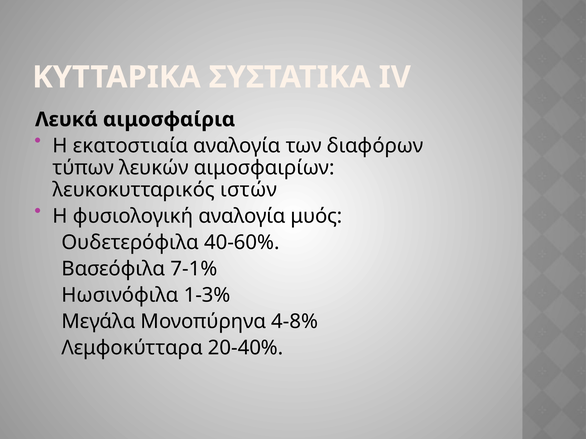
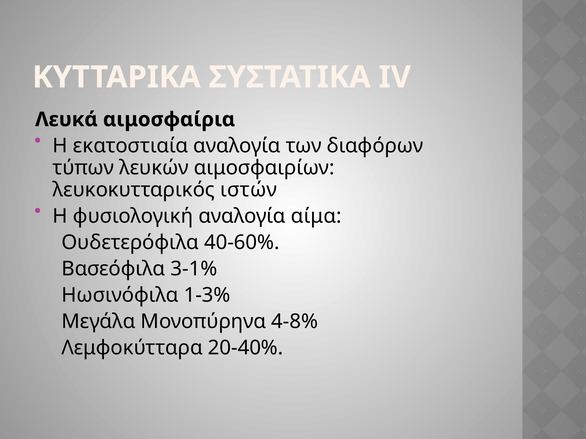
μυός: μυός -> αίμα
7-1%: 7-1% -> 3-1%
